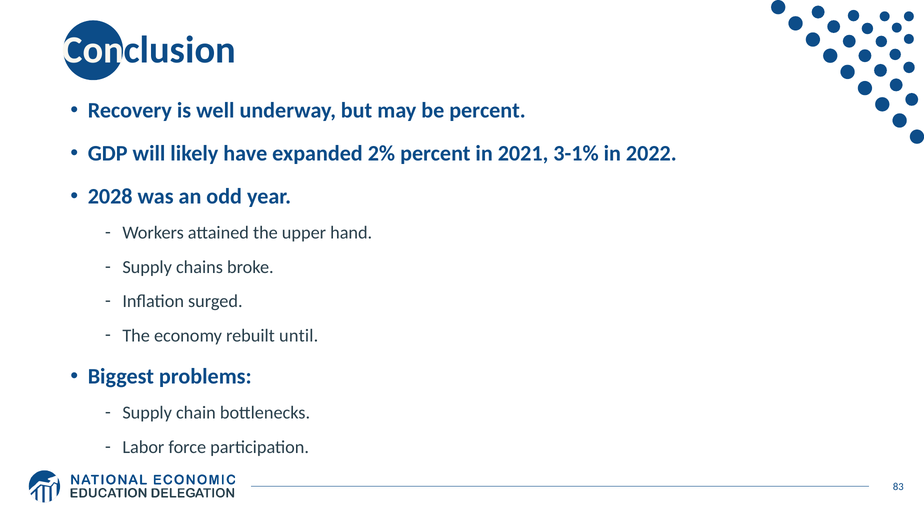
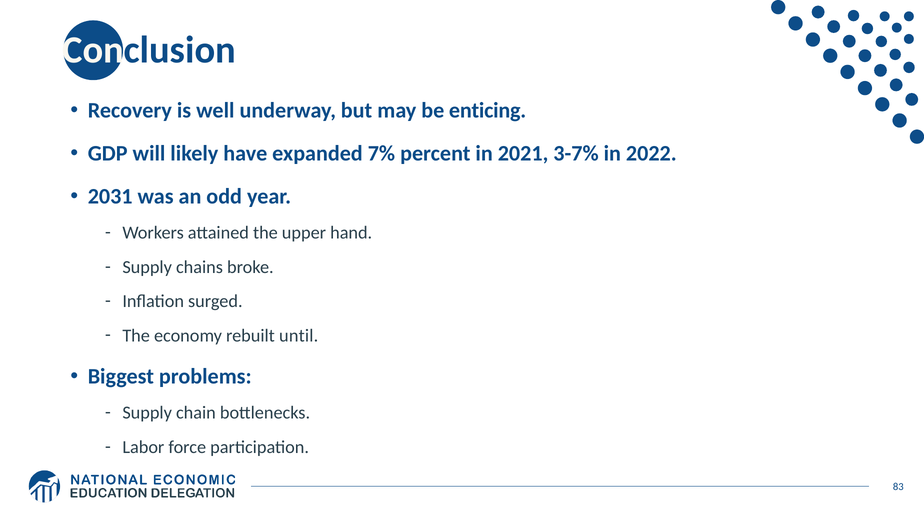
be percent: percent -> enticing
2%: 2% -> 7%
3-1%: 3-1% -> 3-7%
2028: 2028 -> 2031
